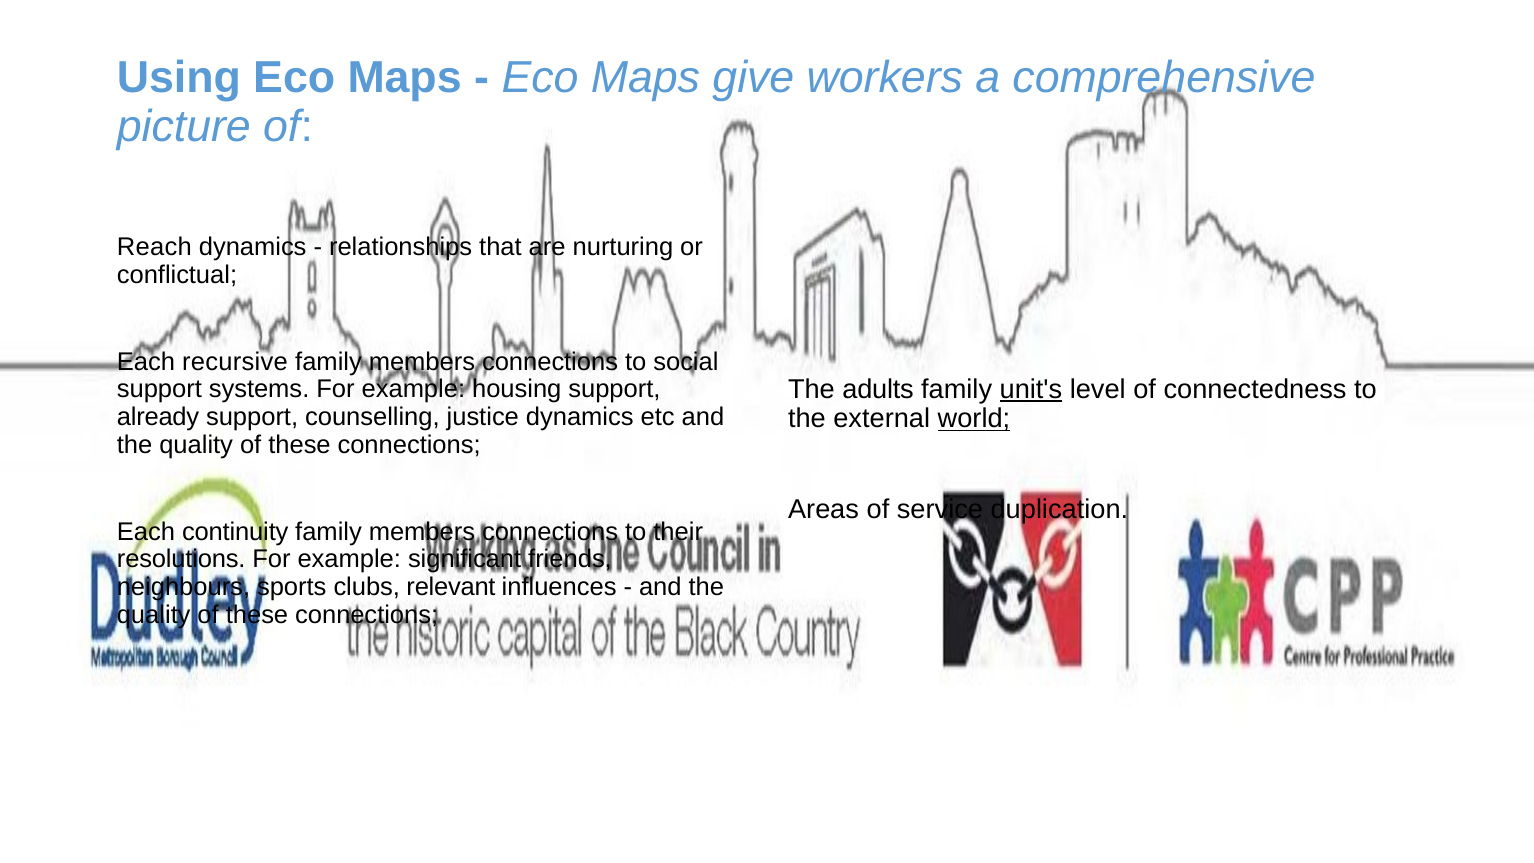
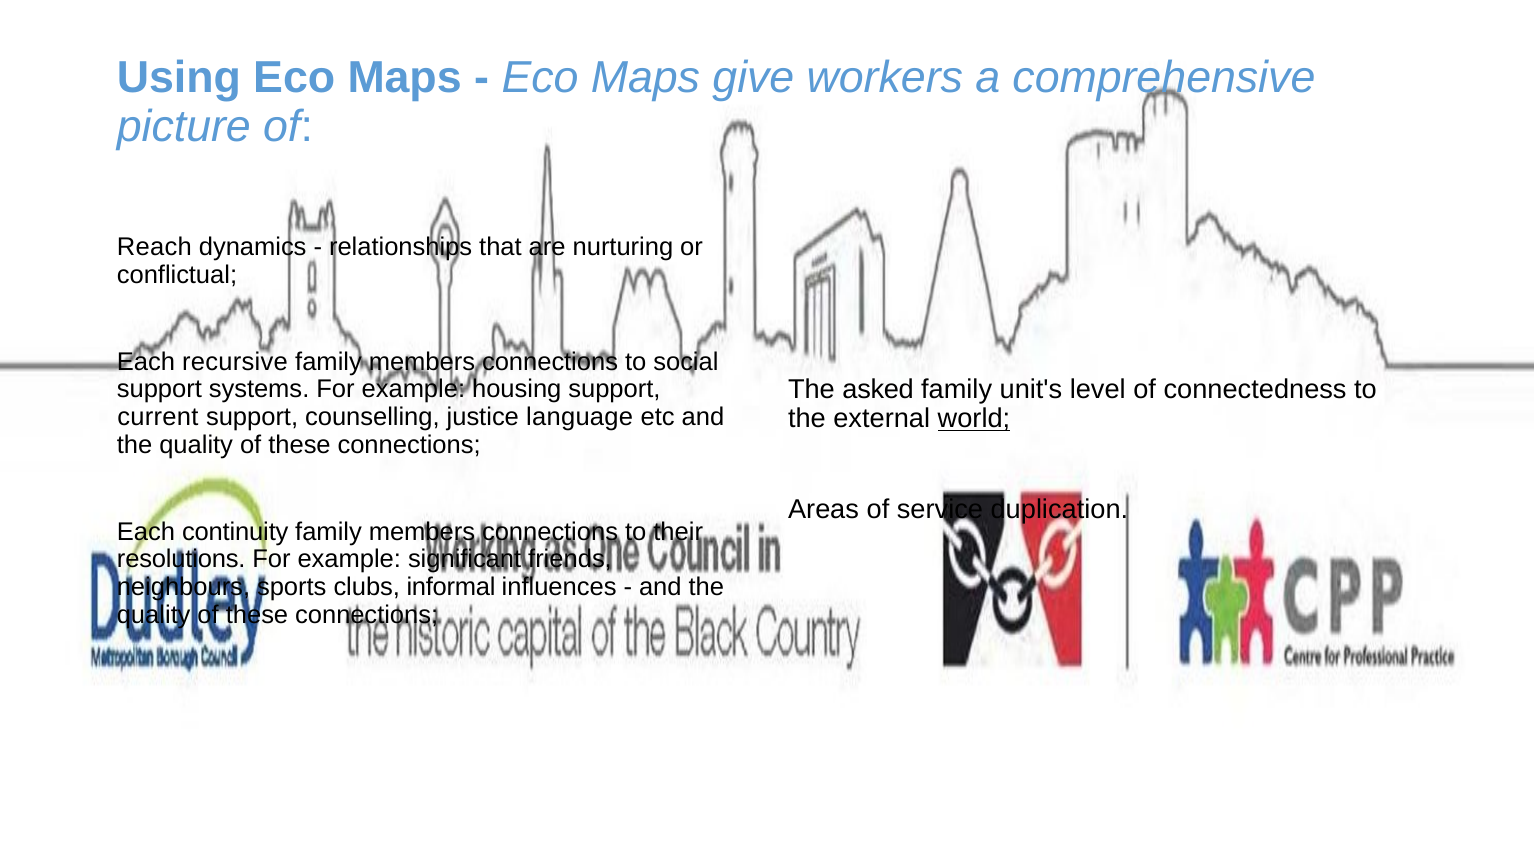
adults: adults -> asked
unit's underline: present -> none
already: already -> current
justice dynamics: dynamics -> language
relevant: relevant -> informal
